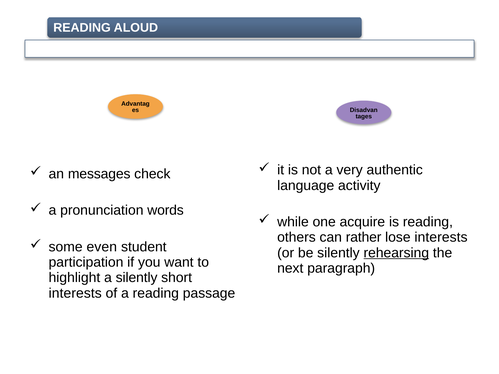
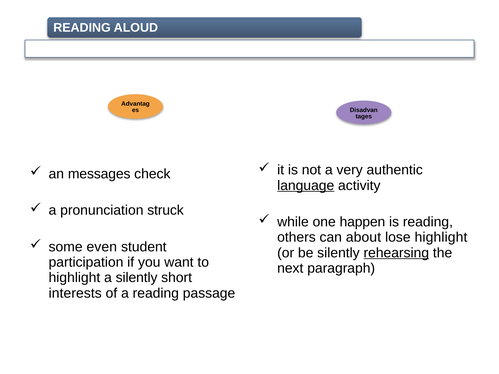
language underline: none -> present
words: words -> struck
acquire: acquire -> happen
rather: rather -> about
lose interests: interests -> highlight
